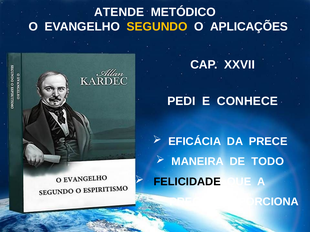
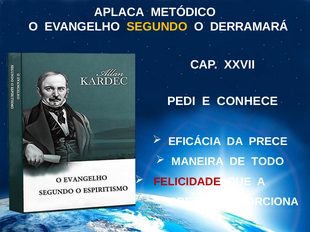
ATENDE: ATENDE -> APLACA
APLICAÇÕES: APLICAÇÕES -> DERRAMARÁ
FELICIDADE colour: black -> red
